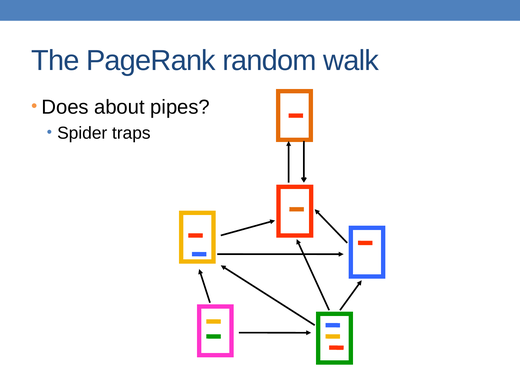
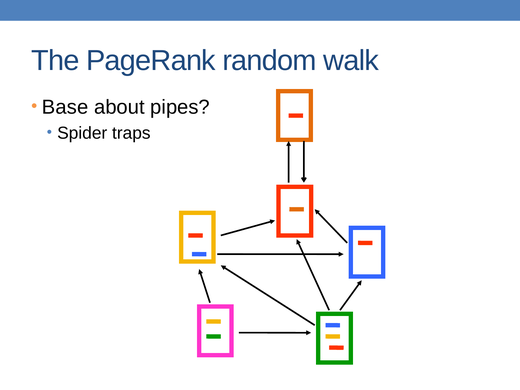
Does: Does -> Base
